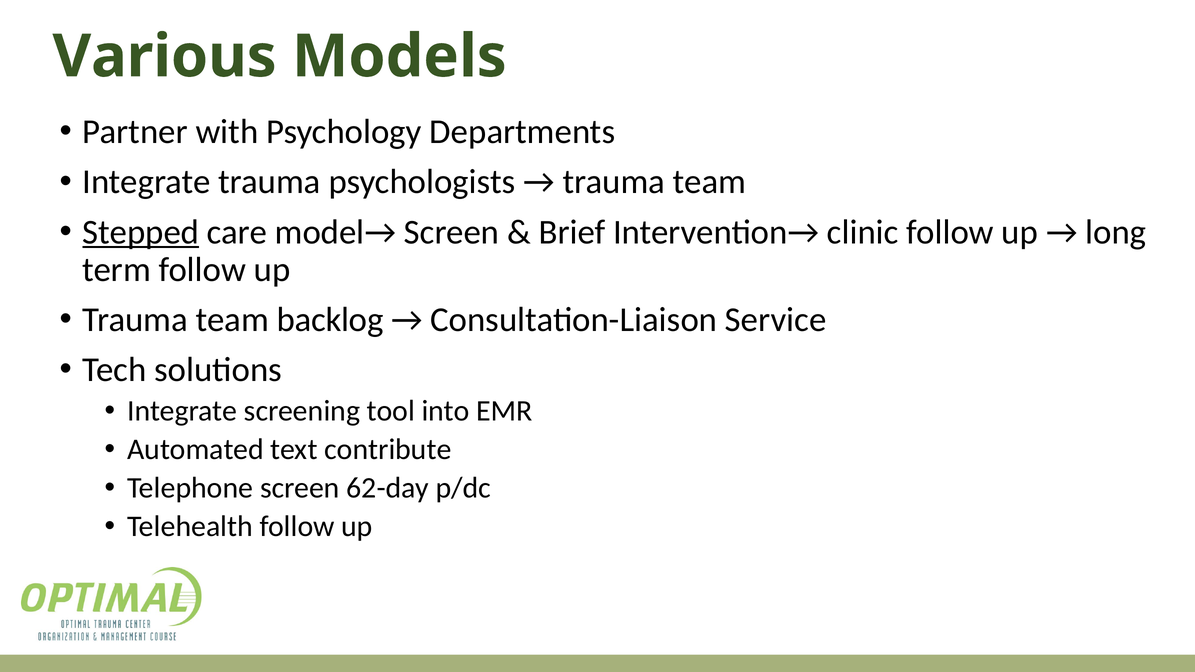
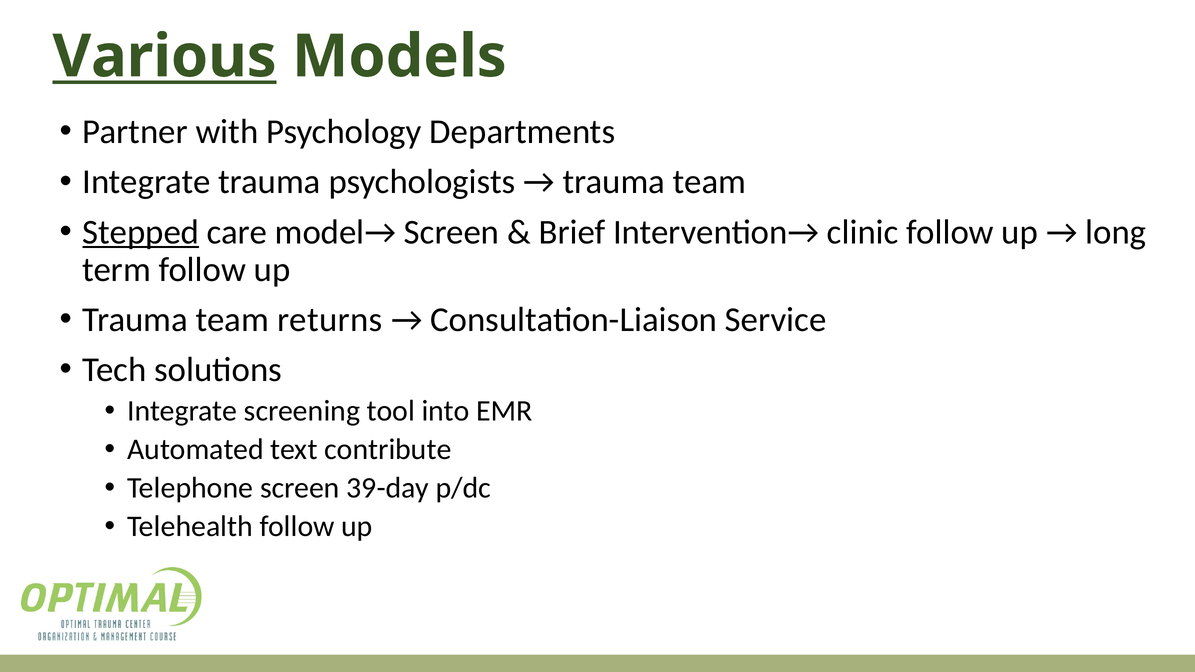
Various underline: none -> present
backlog: backlog -> returns
62-day: 62-day -> 39-day
